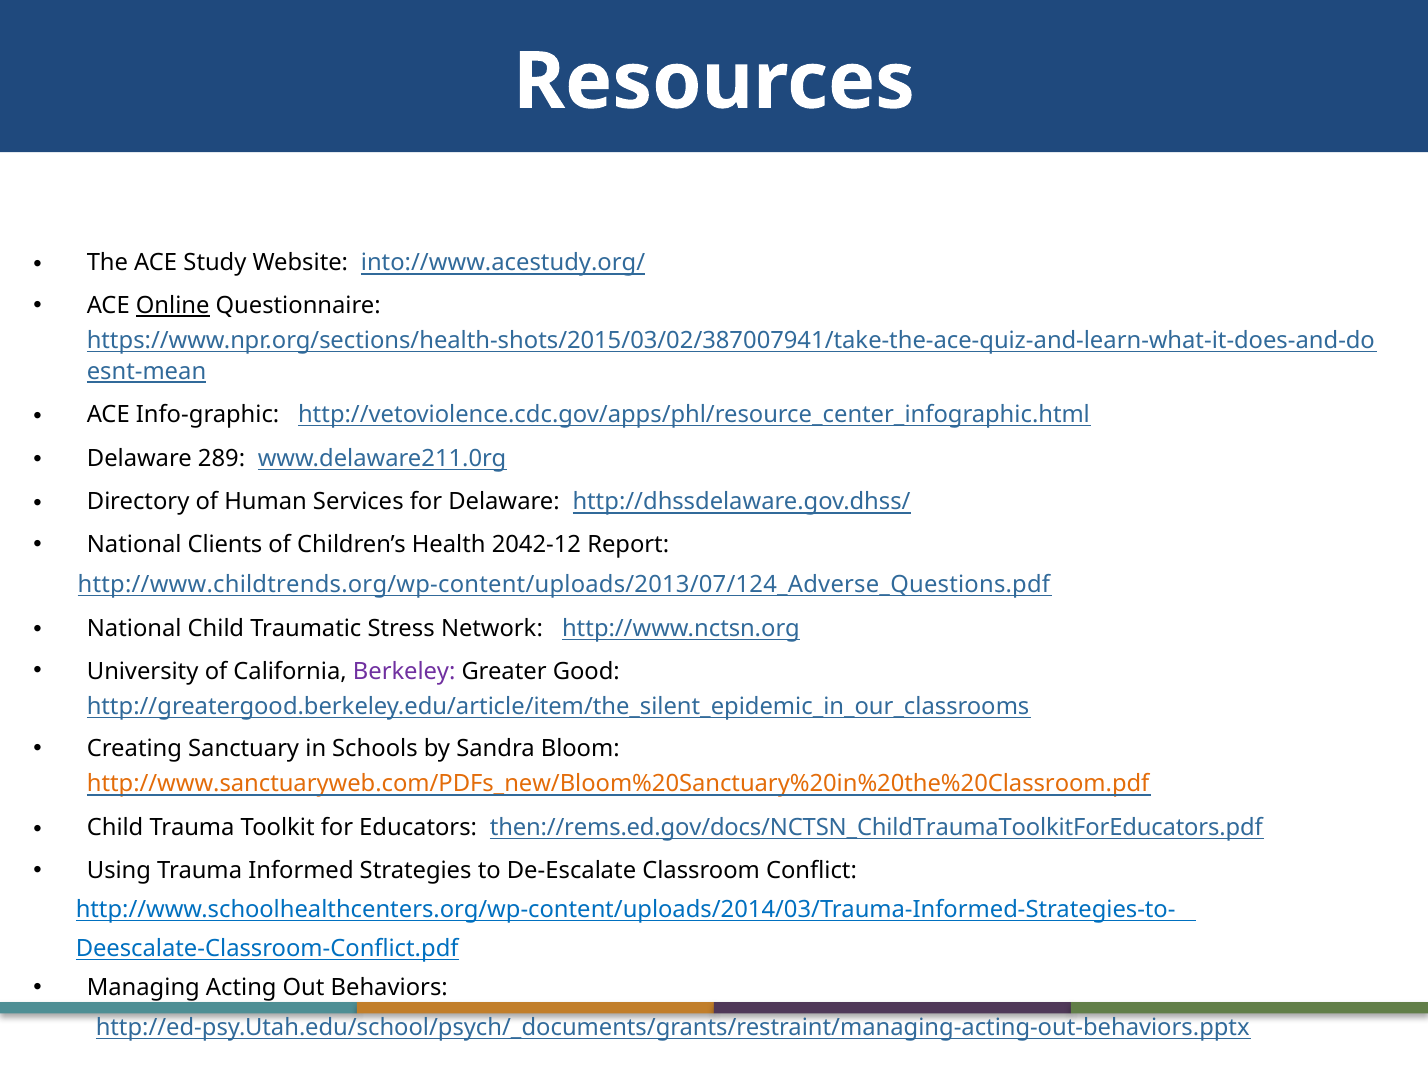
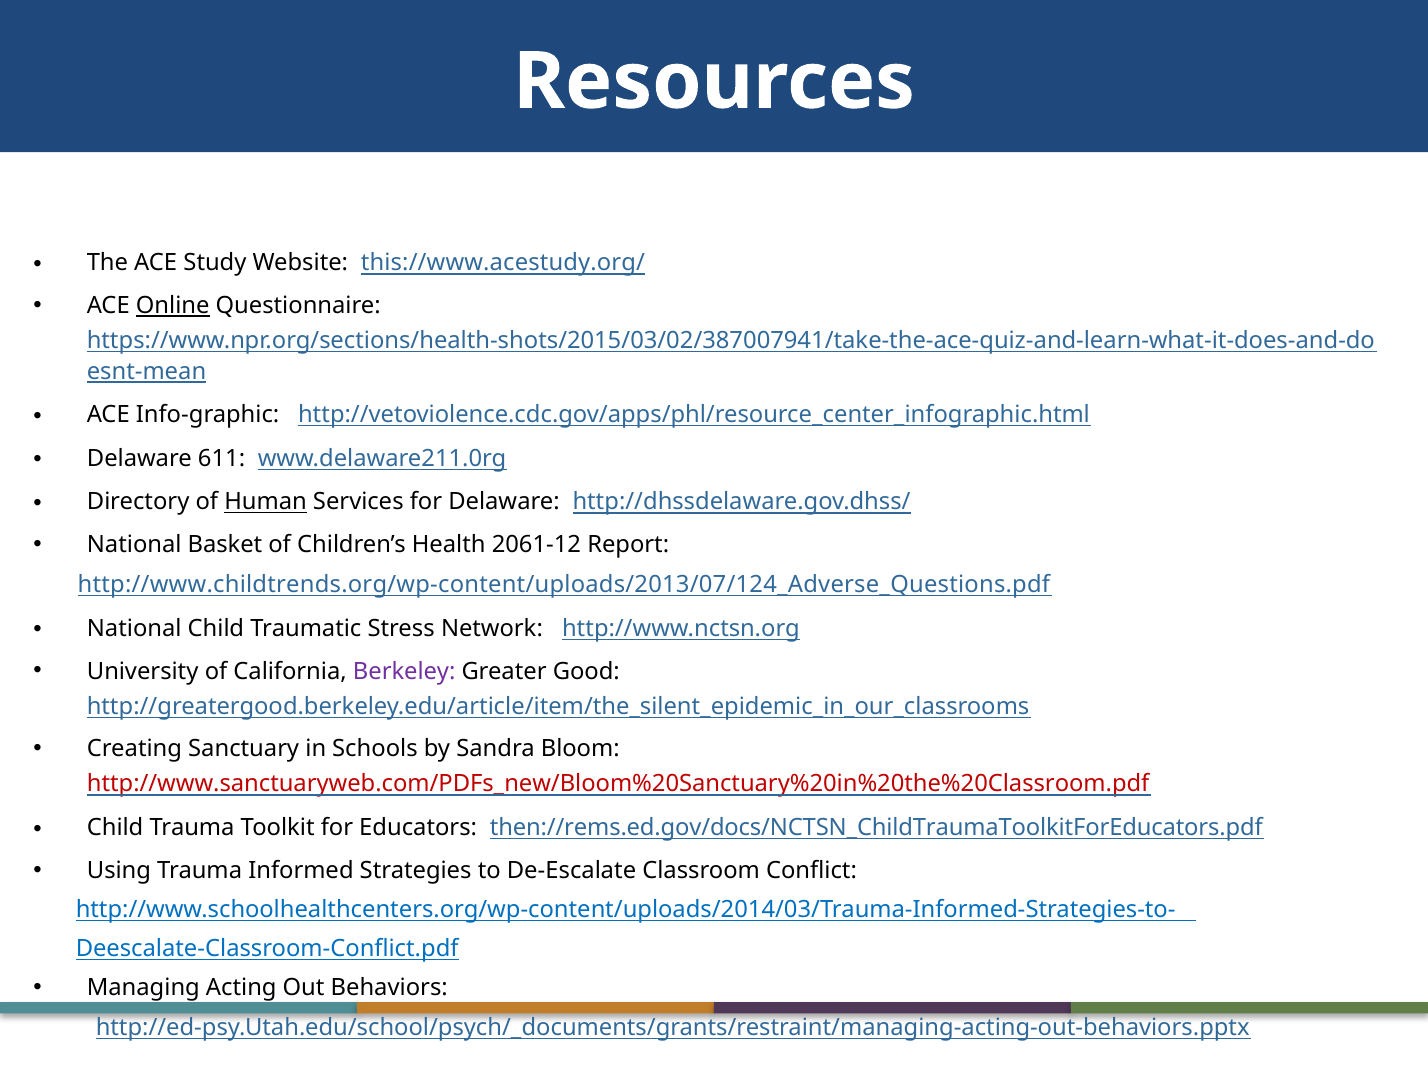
into://www.acestudy.org/: into://www.acestudy.org/ -> this://www.acestudy.org/
289: 289 -> 611
Human underline: none -> present
Clients: Clients -> Basket
2042-12: 2042-12 -> 2061-12
http://www.sanctuaryweb.com/PDFs_new/Bloom%20Sanctuary%20in%20the%20Classroom.pdf colour: orange -> red
